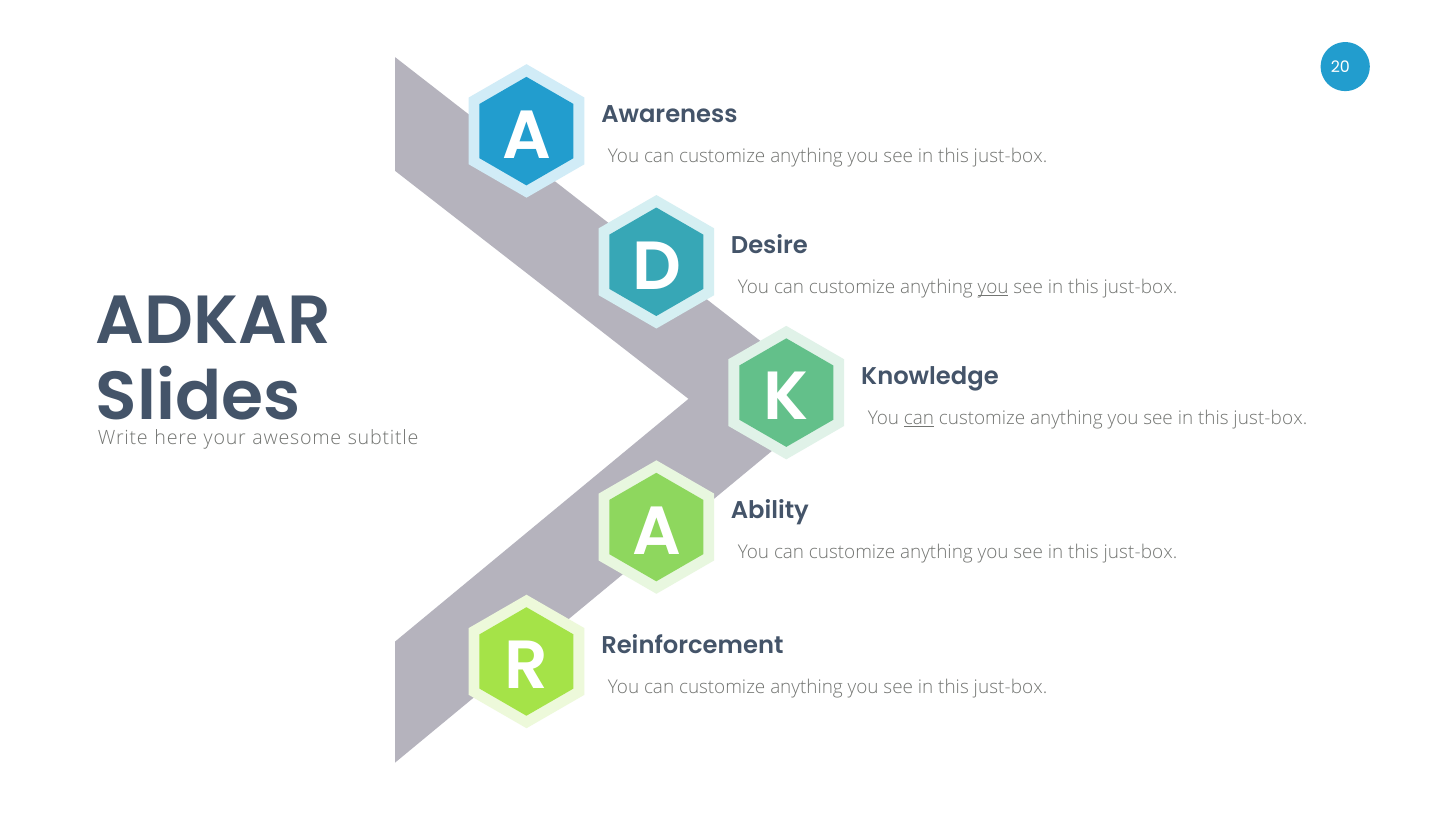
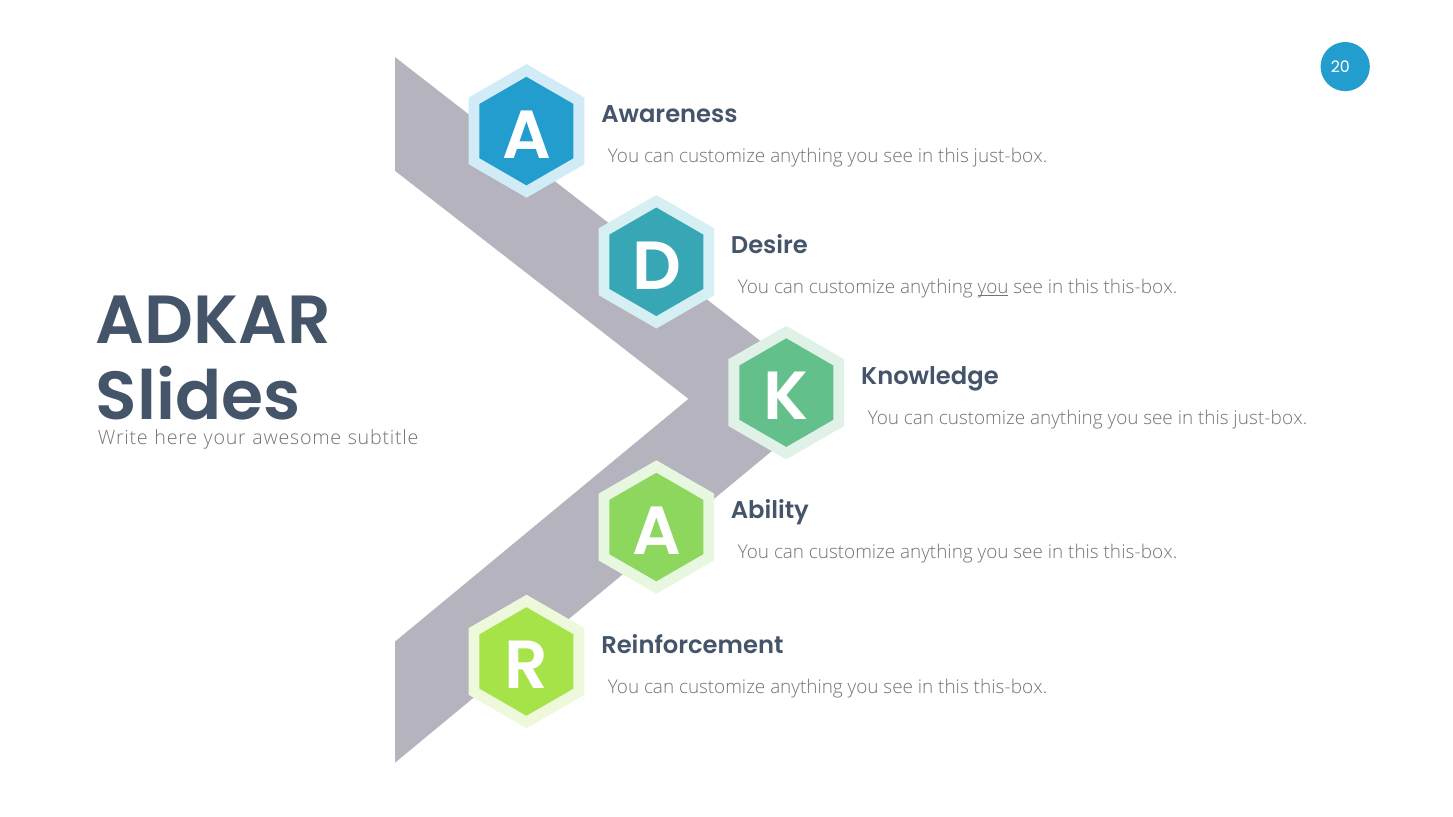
just-box at (1140, 287): just-box -> this-box
can at (919, 418) underline: present -> none
just-box at (1140, 553): just-box -> this-box
just-box at (1011, 687): just-box -> this-box
